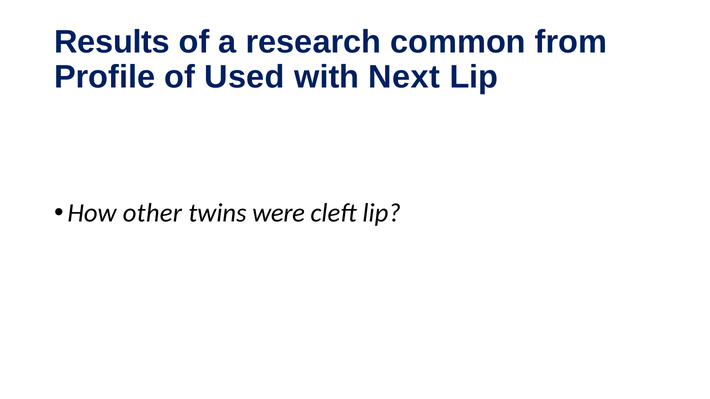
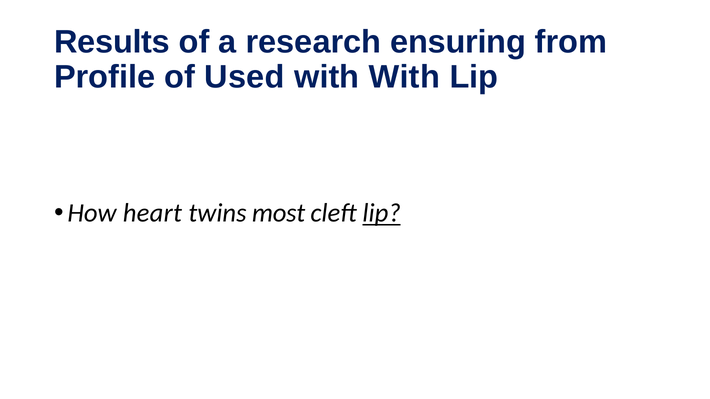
common: common -> ensuring
with Next: Next -> With
other: other -> heart
were: were -> most
lip at (382, 213) underline: none -> present
